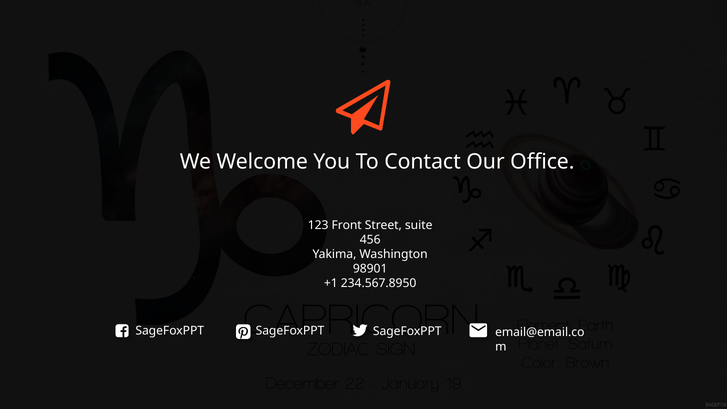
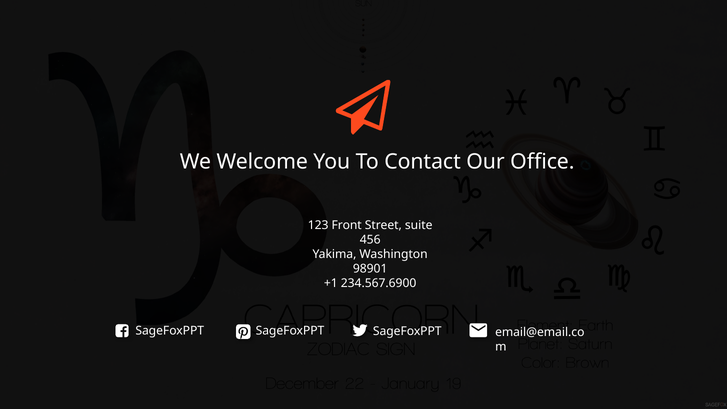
234.567.8950: 234.567.8950 -> 234.567.6900
